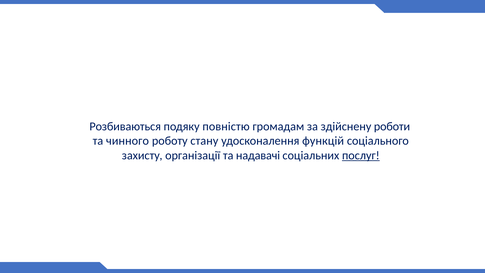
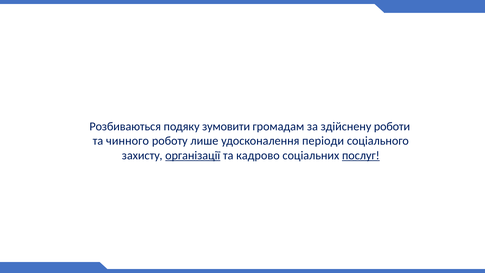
повністю: повністю -> зумовити
стану: стану -> лише
функцій: функцій -> періоди
організації underline: none -> present
надавачі: надавачі -> кадрово
